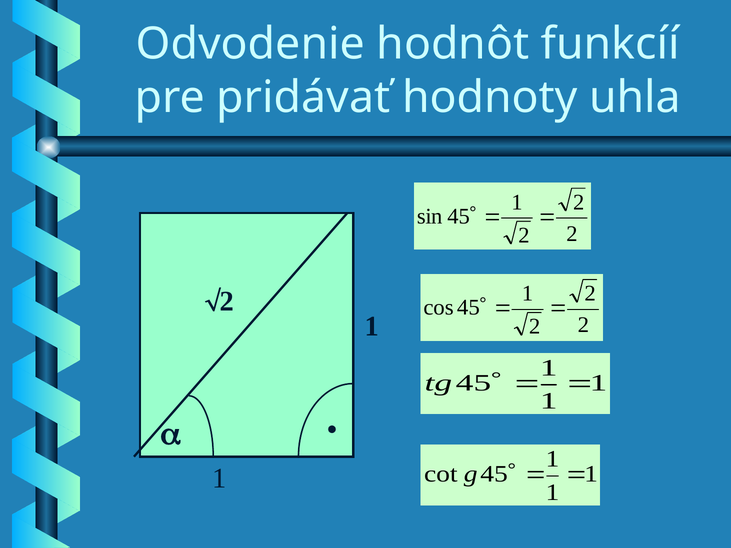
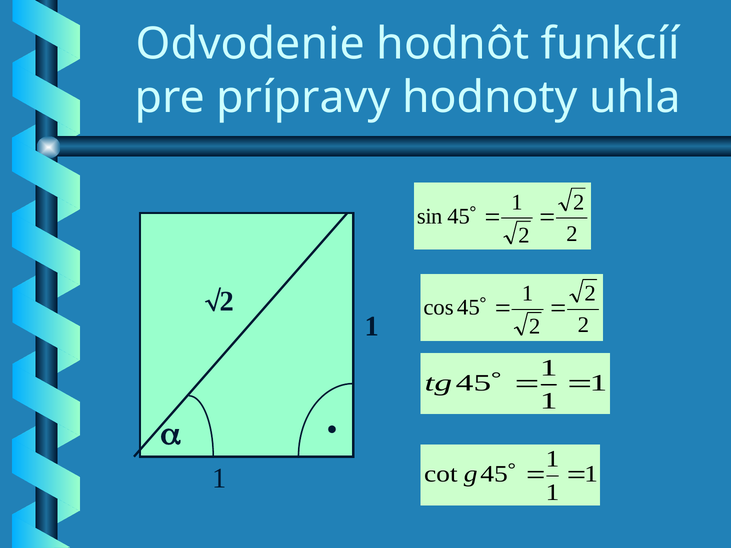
pridávať: pridávať -> prípravy
